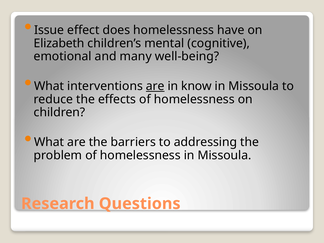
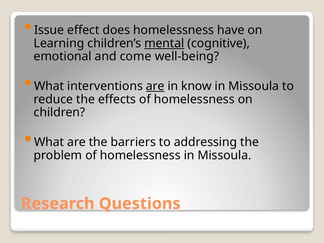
Elizabeth: Elizabeth -> Learning
mental underline: none -> present
many: many -> come
